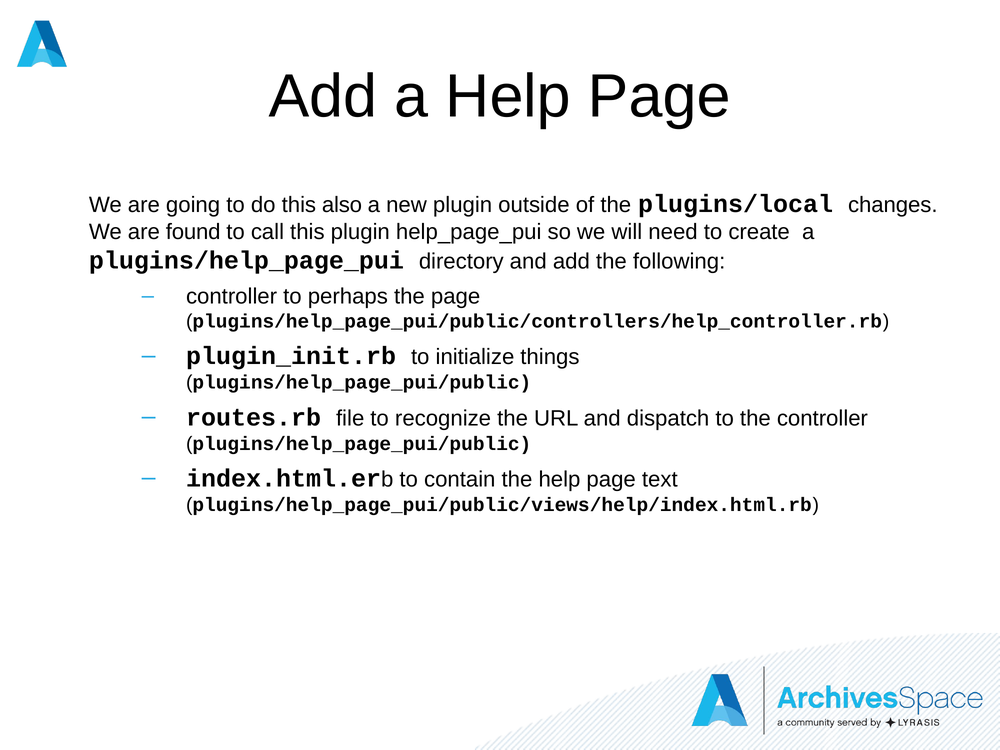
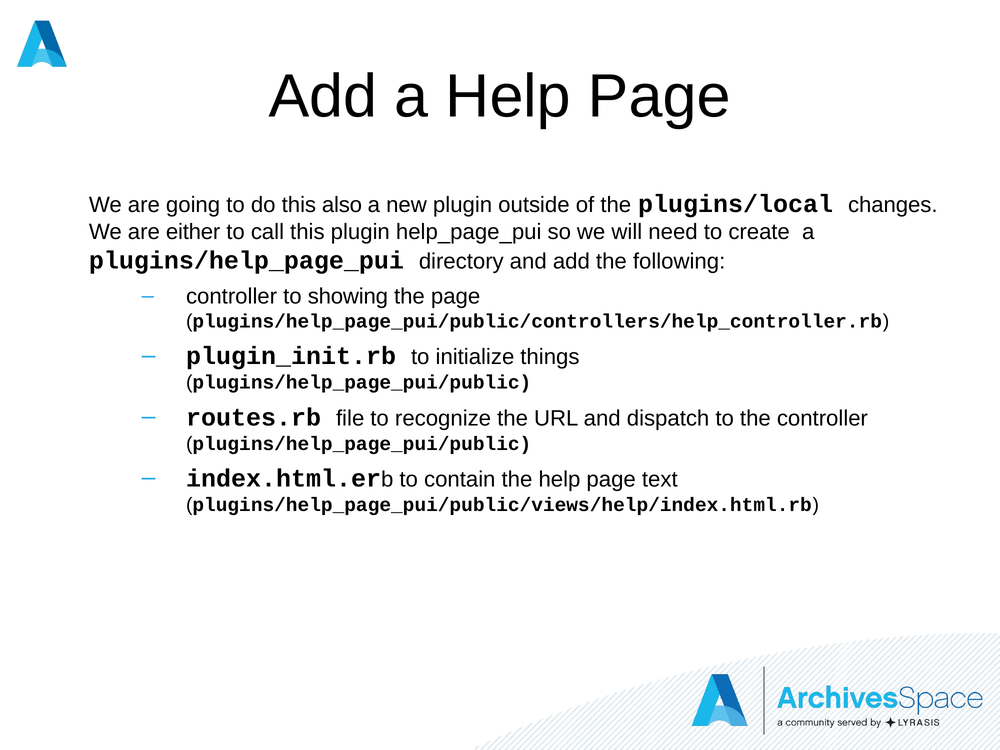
found: found -> either
perhaps: perhaps -> showing
